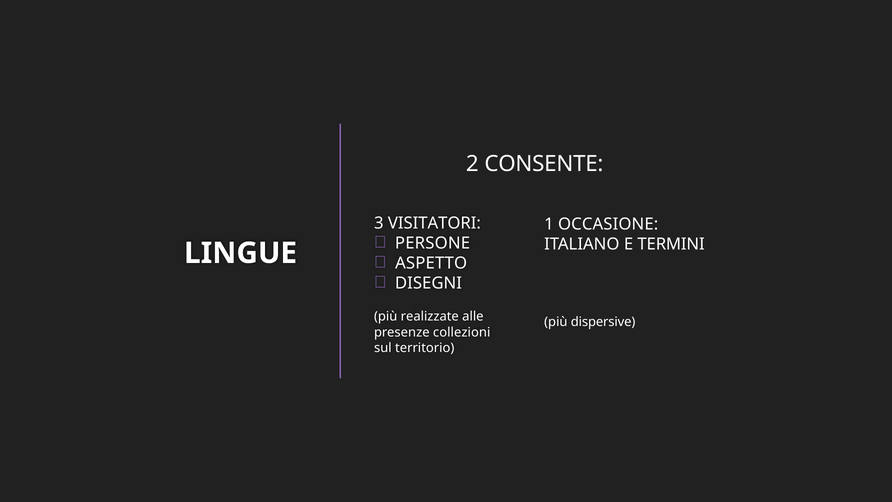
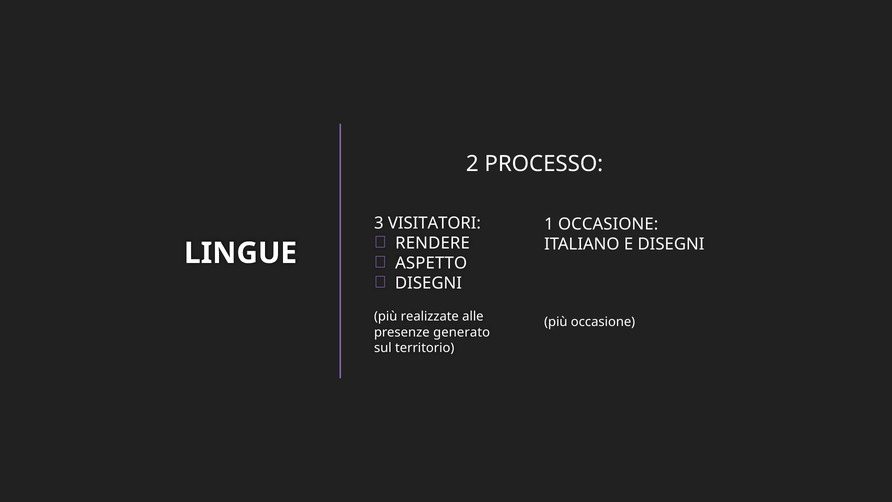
CONSENTE: CONSENTE -> PROCESSO
PERSONE: PERSONE -> RENDERE
E TERMINI: TERMINI -> DISEGNI
più dispersive: dispersive -> occasione
collezioni: collezioni -> generato
